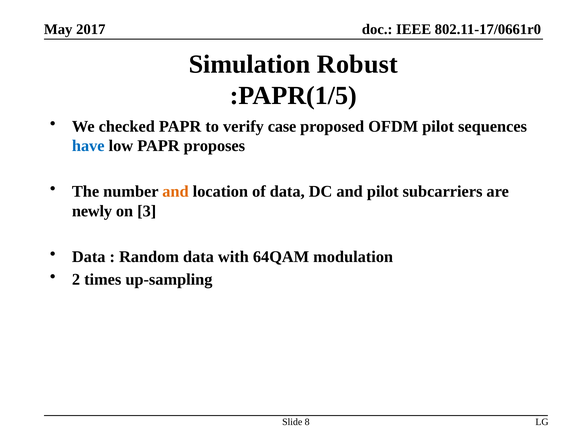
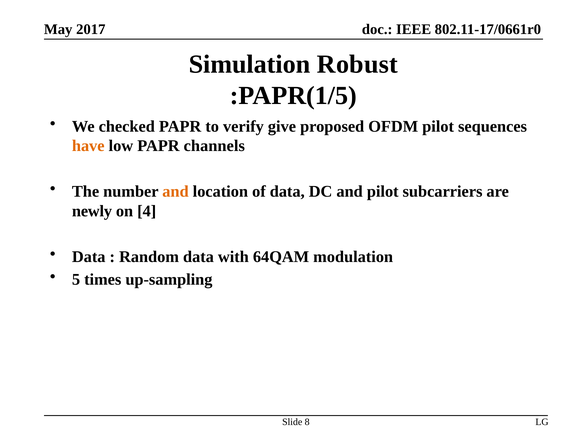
case: case -> give
have colour: blue -> orange
proposes: proposes -> channels
3: 3 -> 4
2: 2 -> 5
